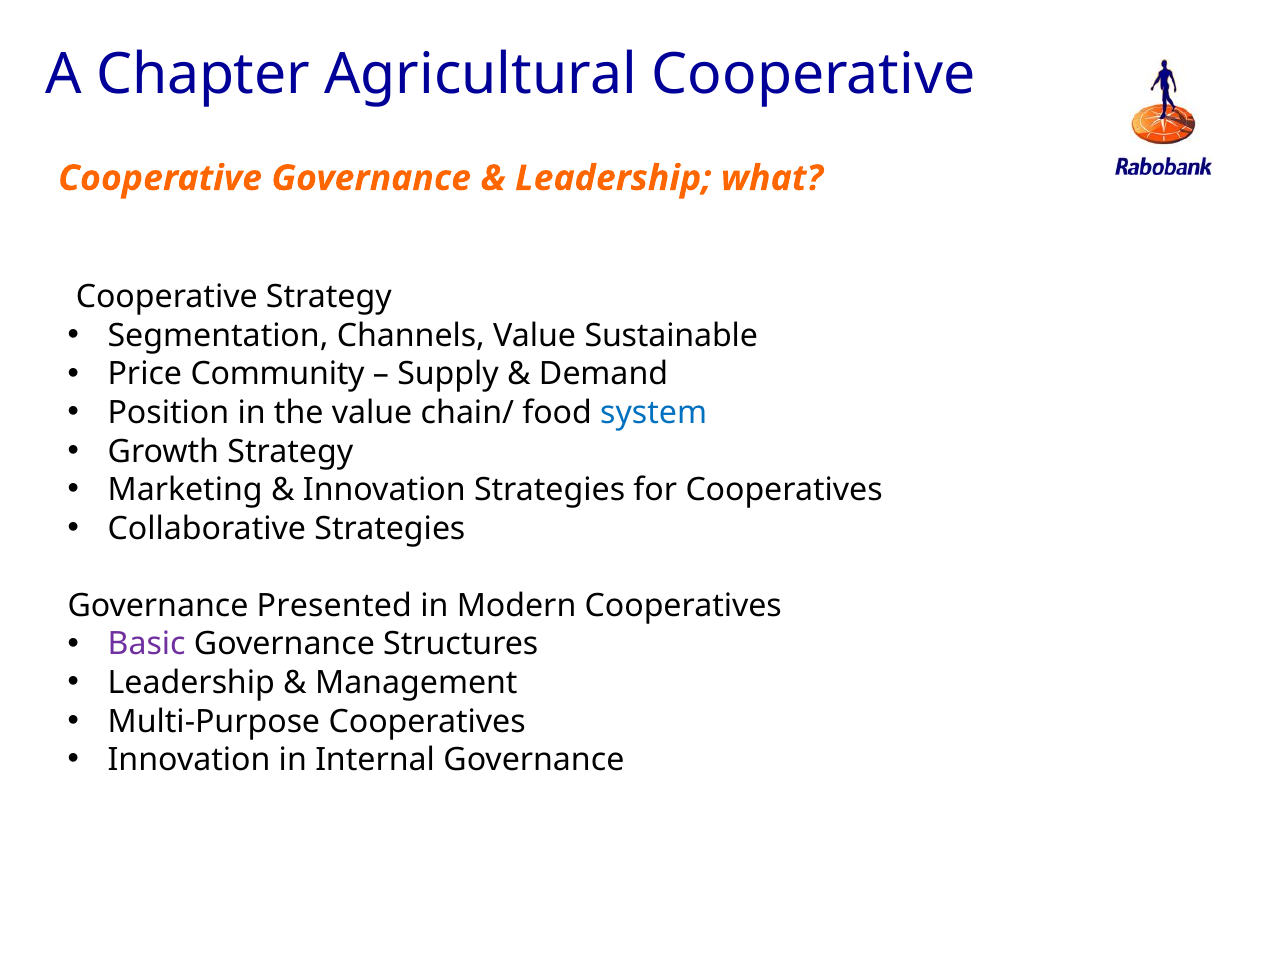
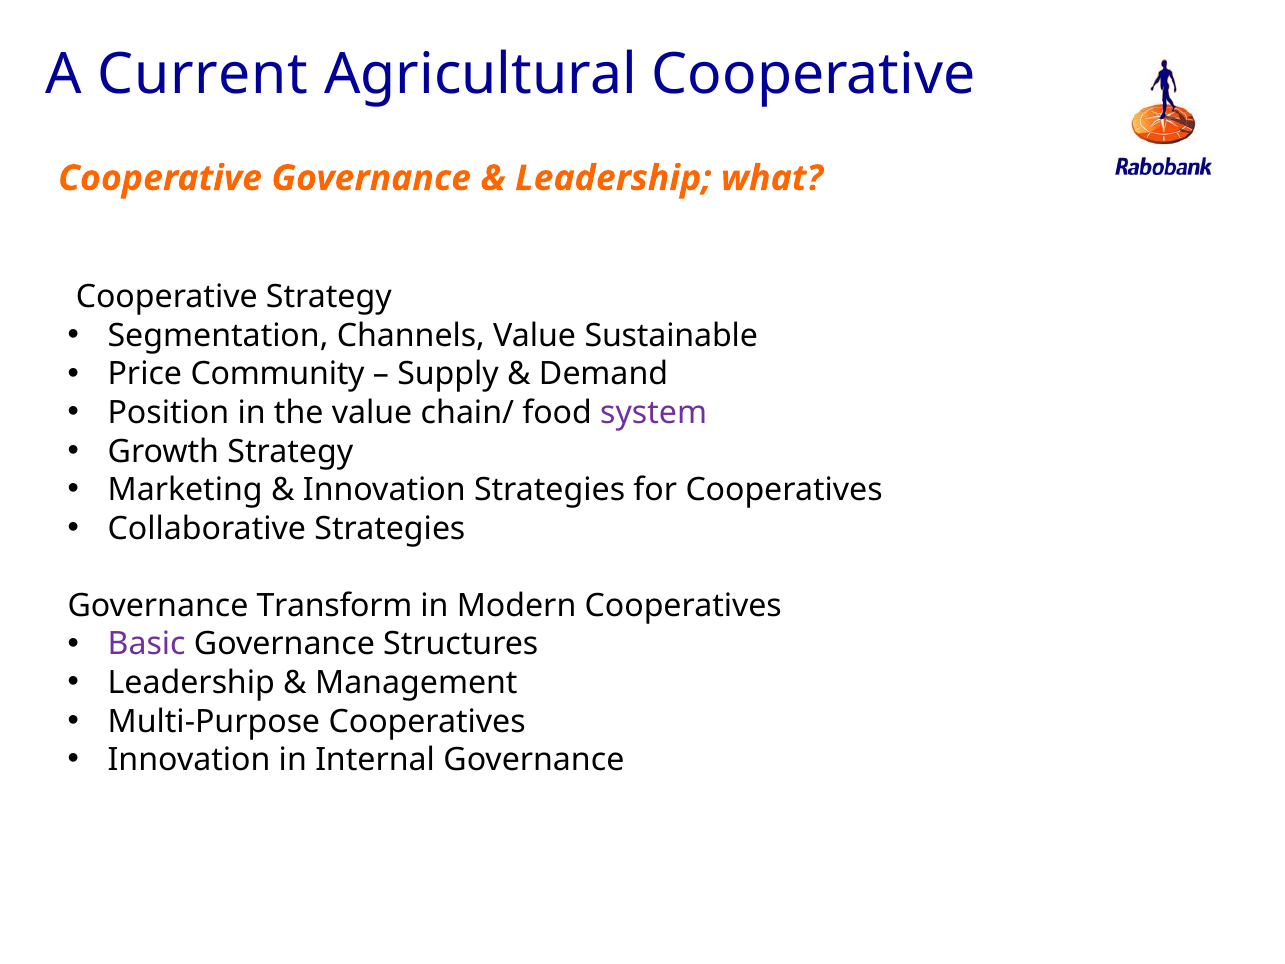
Chapter: Chapter -> Current
system colour: blue -> purple
Presented: Presented -> Transform
